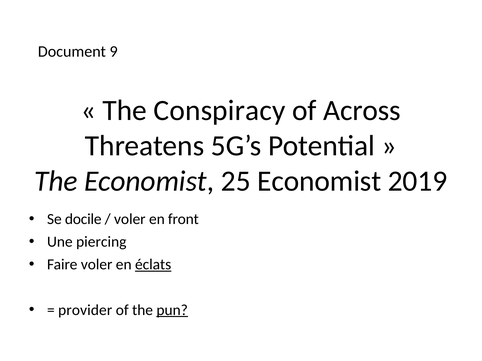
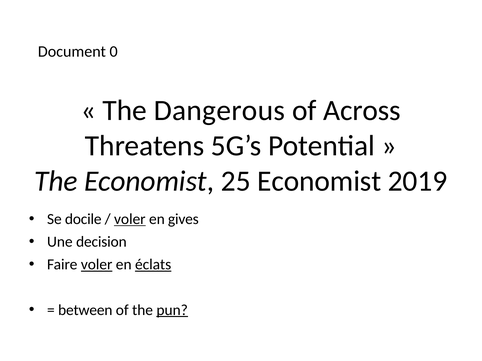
9: 9 -> 0
Conspiracy: Conspiracy -> Dangerous
voler at (130, 219) underline: none -> present
front: front -> gives
piercing: piercing -> decision
voler at (97, 265) underline: none -> present
provider: provider -> between
